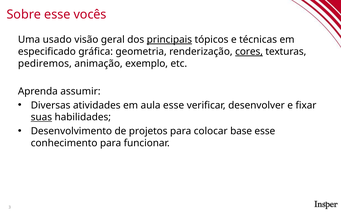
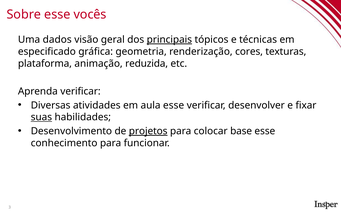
usado: usado -> dados
cores underline: present -> none
pediremos: pediremos -> plataforma
exemplo: exemplo -> reduzida
Aprenda assumir: assumir -> verificar
projetos underline: none -> present
